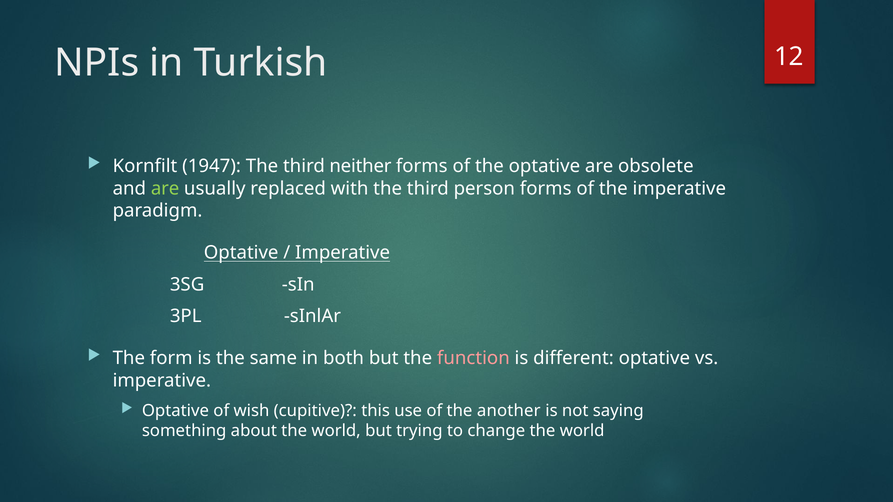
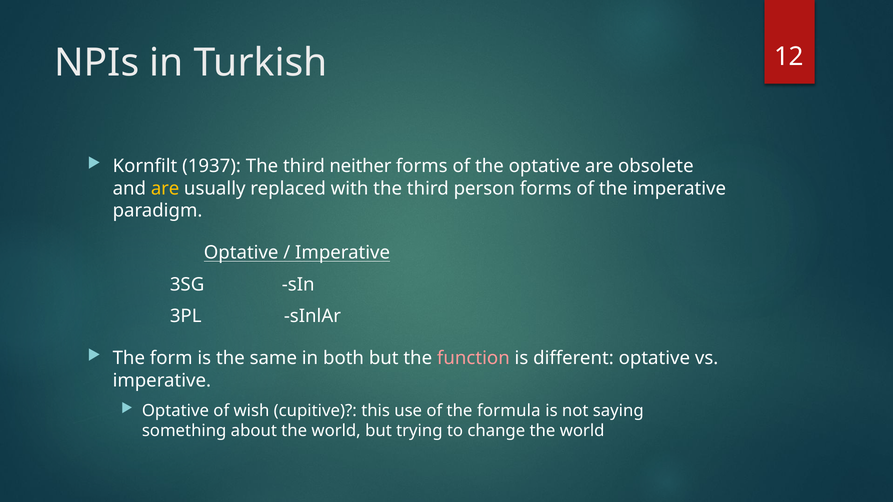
1947: 1947 -> 1937
are at (165, 189) colour: light green -> yellow
another: another -> formula
